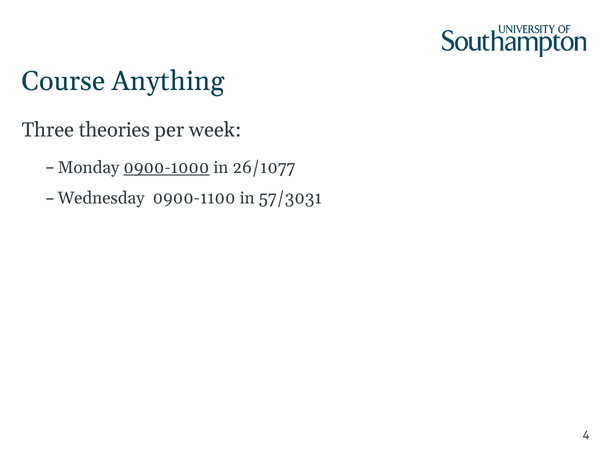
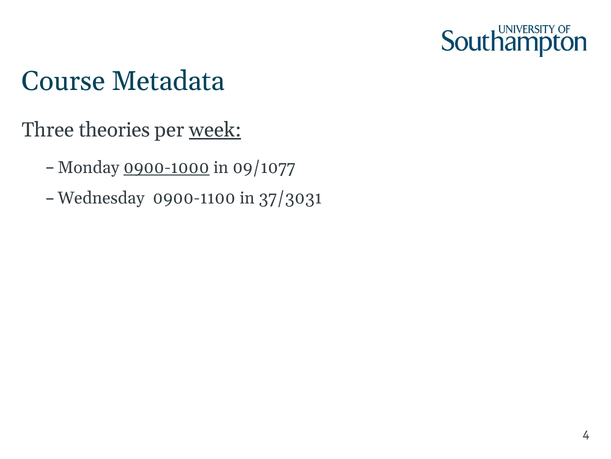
Anything: Anything -> Metadata
week underline: none -> present
26/1077: 26/1077 -> 09/1077
57/3031: 57/3031 -> 37/3031
